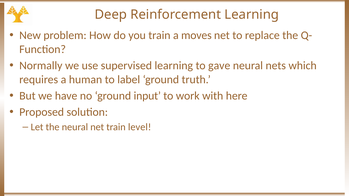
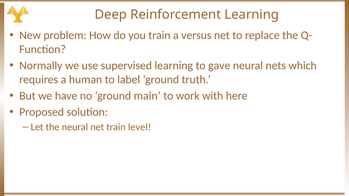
moves: moves -> versus
input: input -> main
